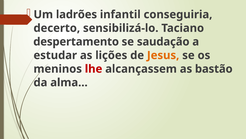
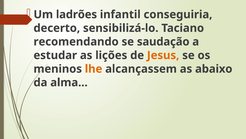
despertamento: despertamento -> recomendando
lhe colour: red -> orange
bastão: bastão -> abaixo
